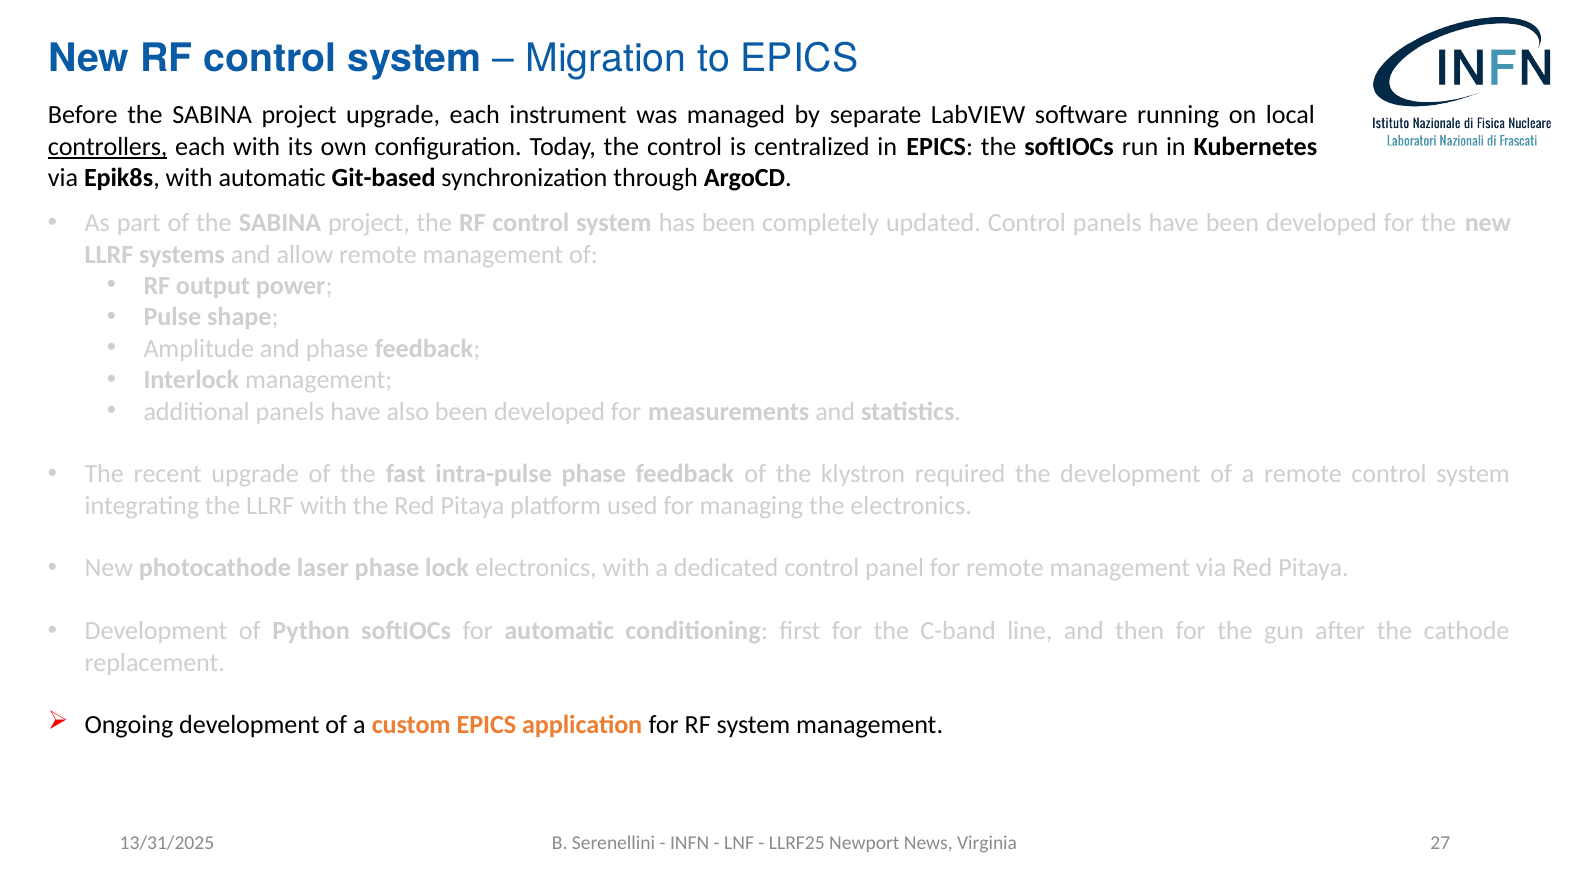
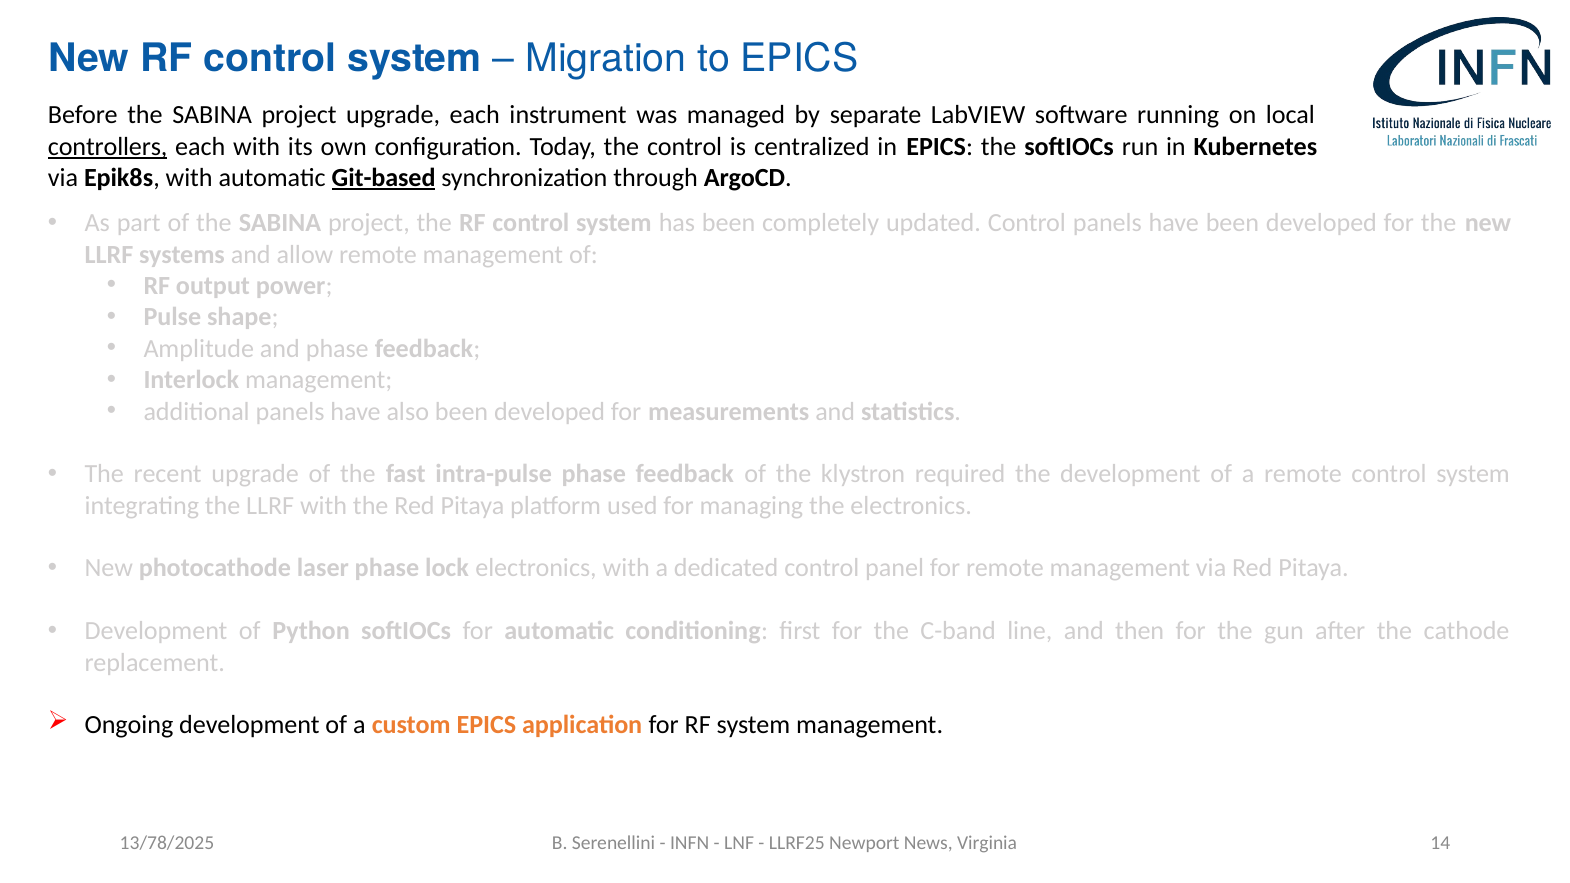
Git-based underline: none -> present
13/31/2025: 13/31/2025 -> 13/78/2025
27: 27 -> 14
